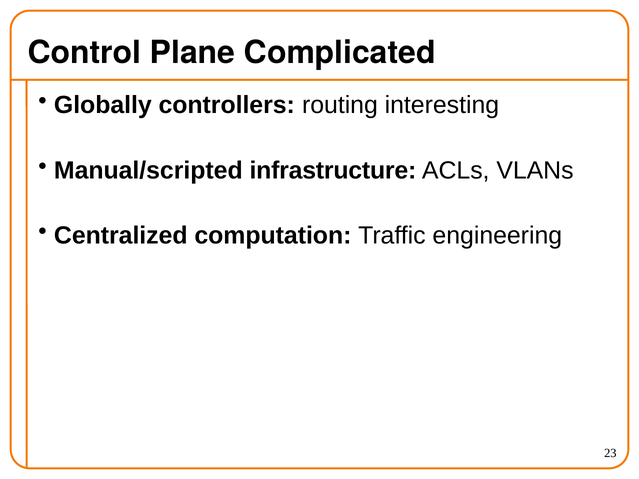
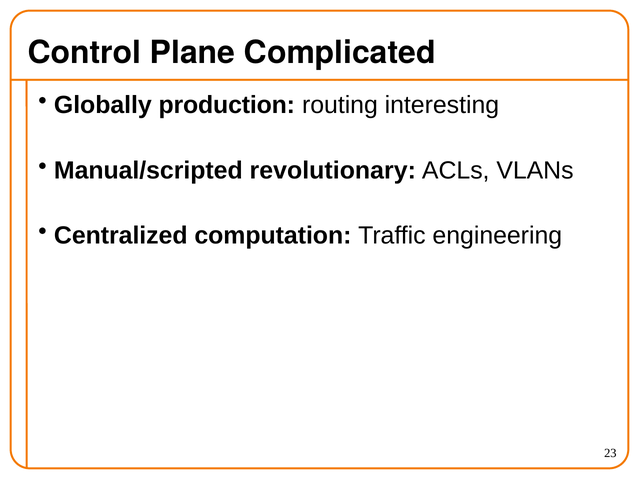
controllers: controllers -> production
infrastructure: infrastructure -> revolutionary
